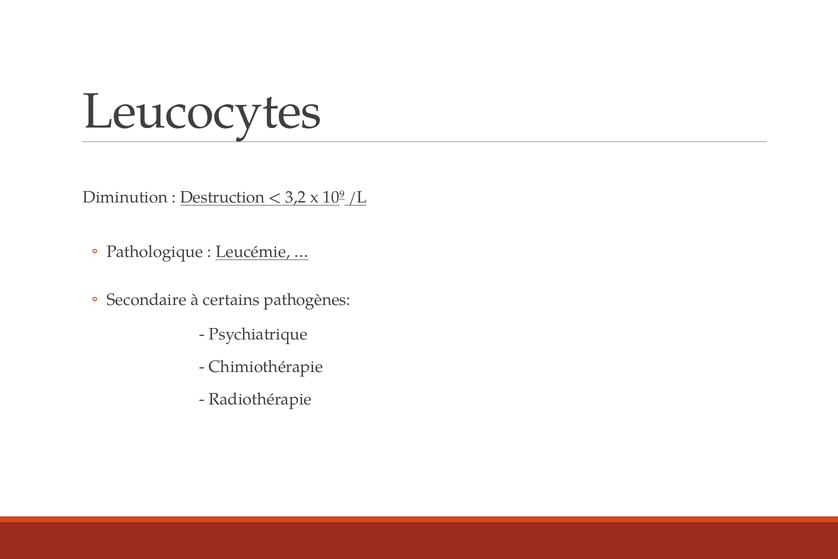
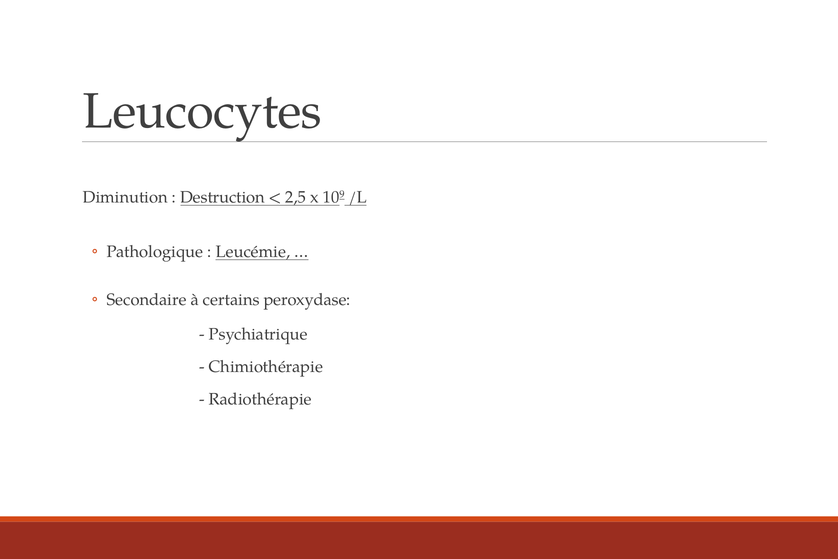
3,2: 3,2 -> 2,5
pathogènes: pathogènes -> peroxydase
